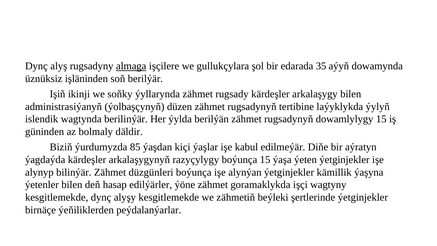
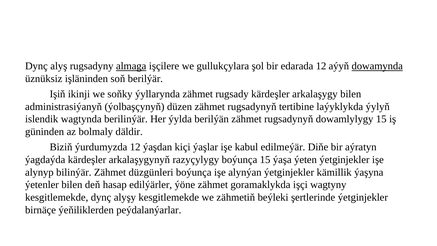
edarada 35: 35 -> 12
dowamynda underline: none -> present
ýurdumyzda 85: 85 -> 12
